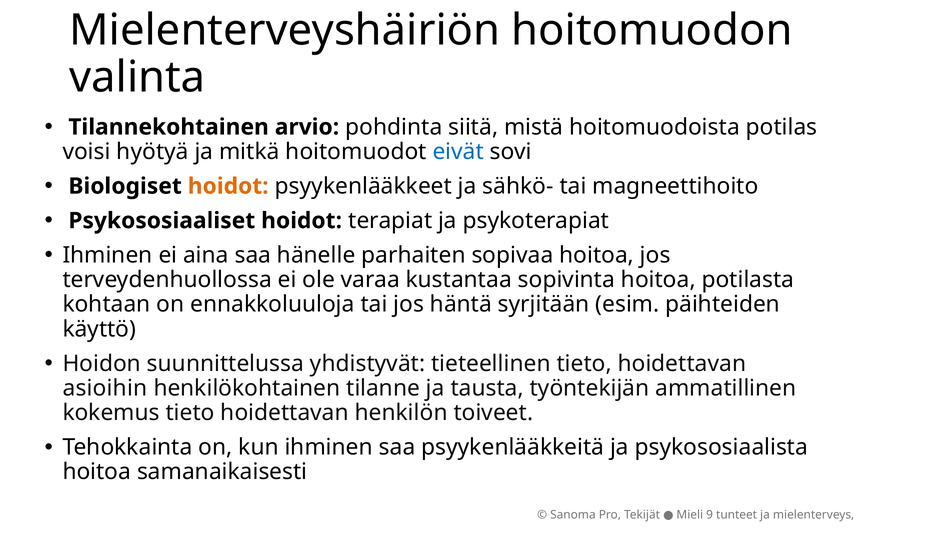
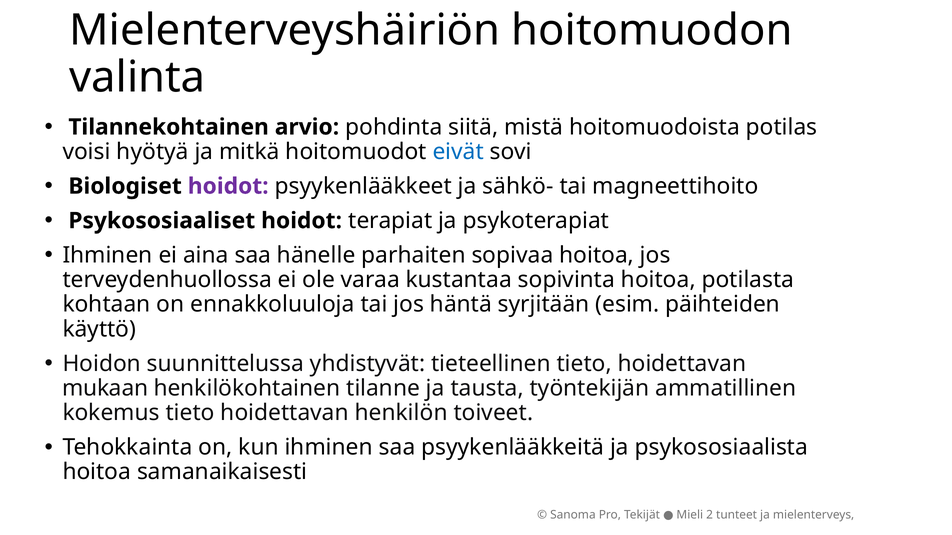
hoidot at (228, 186) colour: orange -> purple
asioihin: asioihin -> mukaan
9: 9 -> 2
